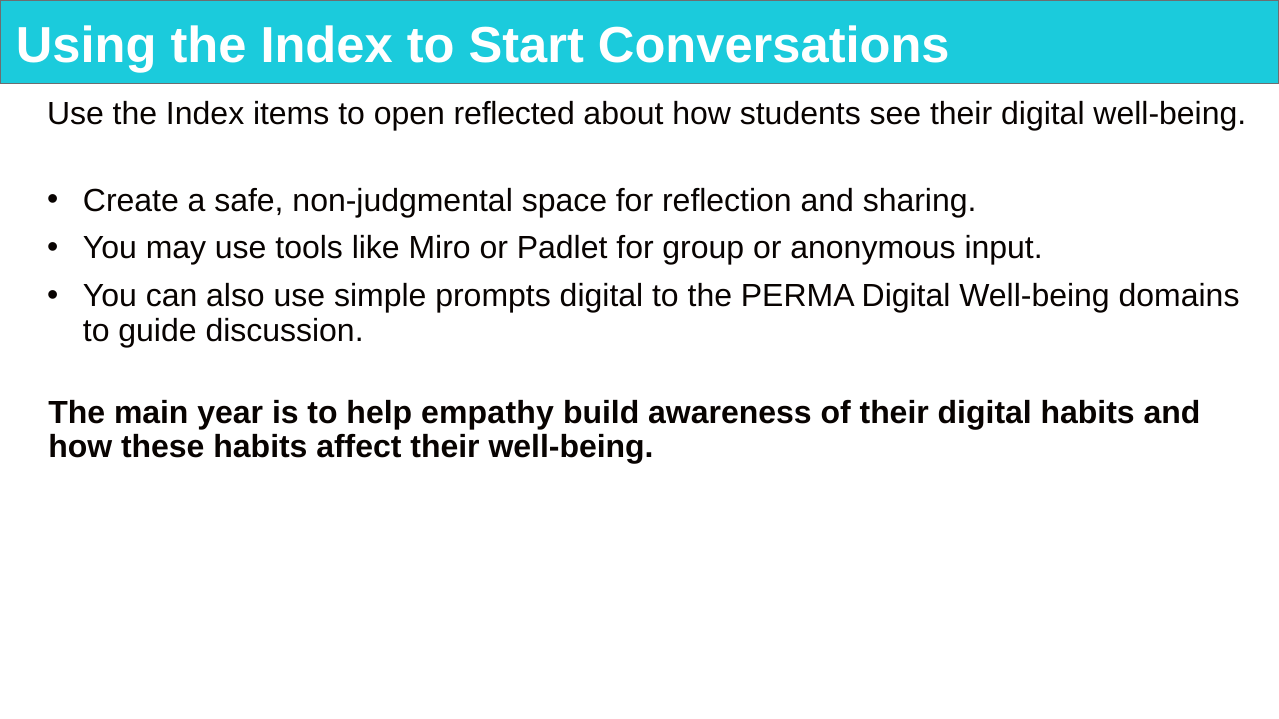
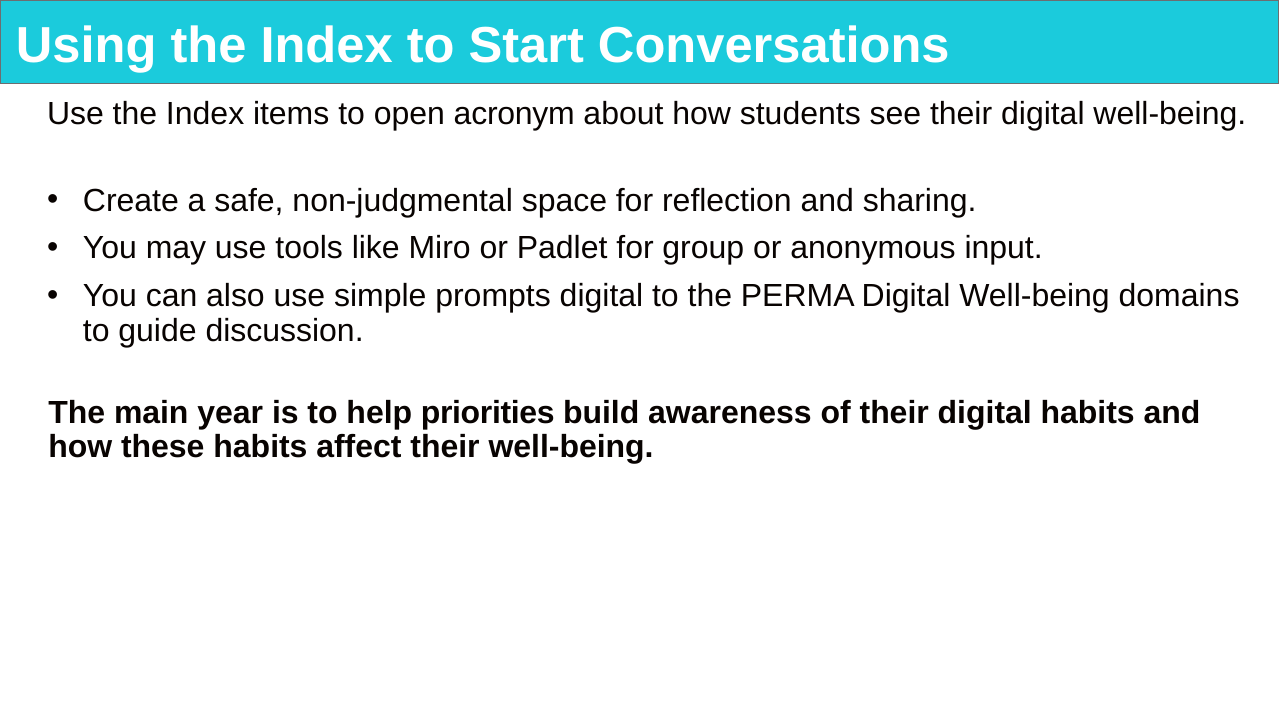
reflected: reflected -> acronym
empathy: empathy -> priorities
